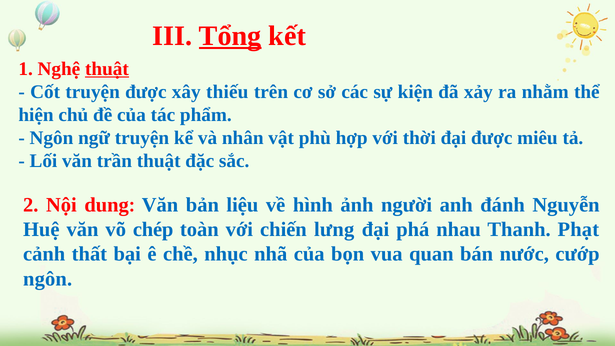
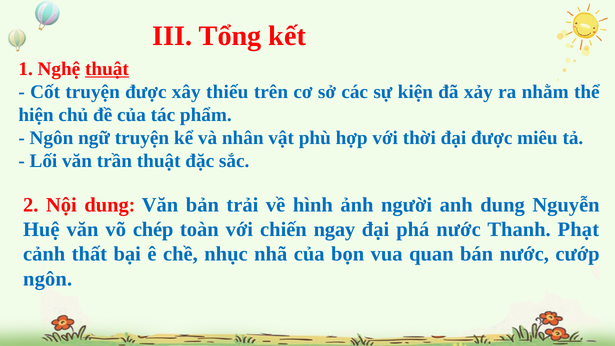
Tổng underline: present -> none
liệu: liệu -> trải
anh đánh: đánh -> dung
lưng: lưng -> ngay
phá nhau: nhau -> nước
